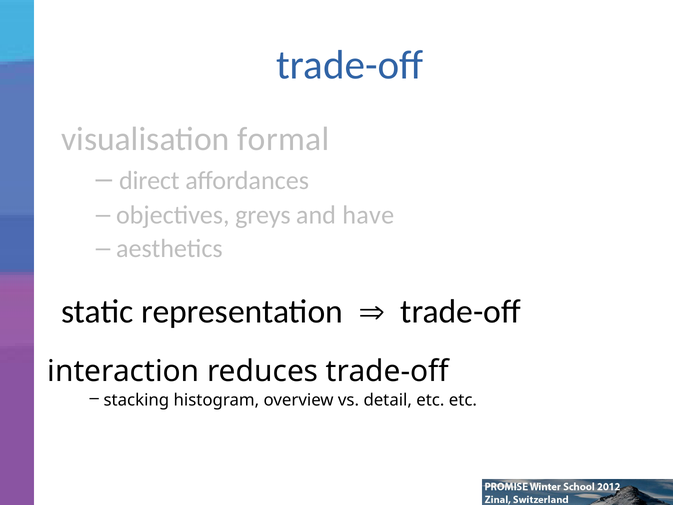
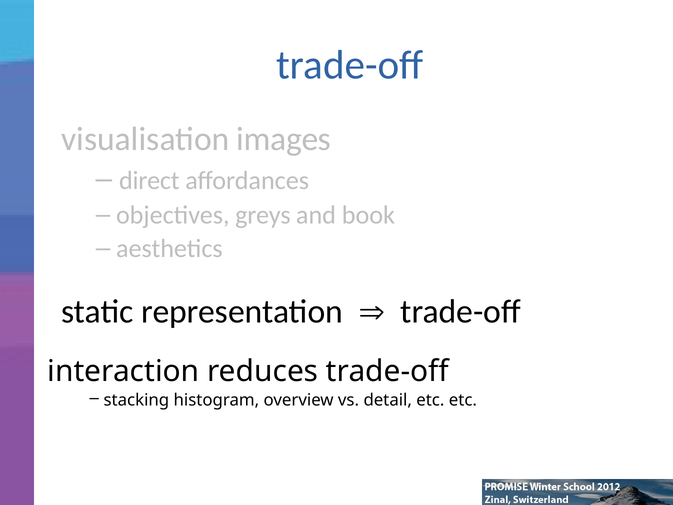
formal: formal -> images
have: have -> book
